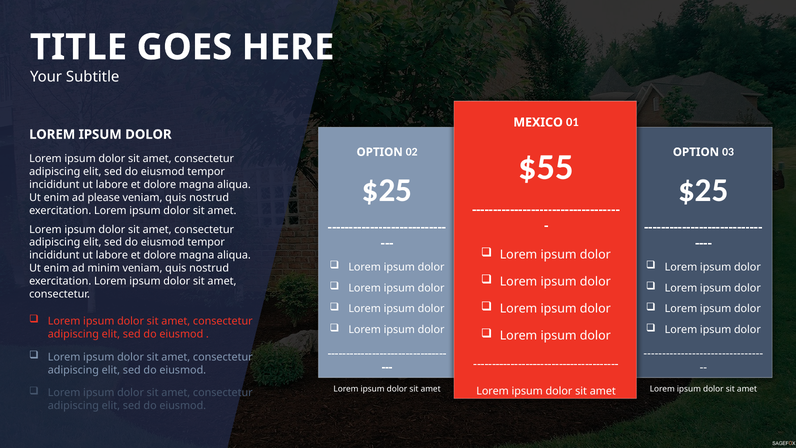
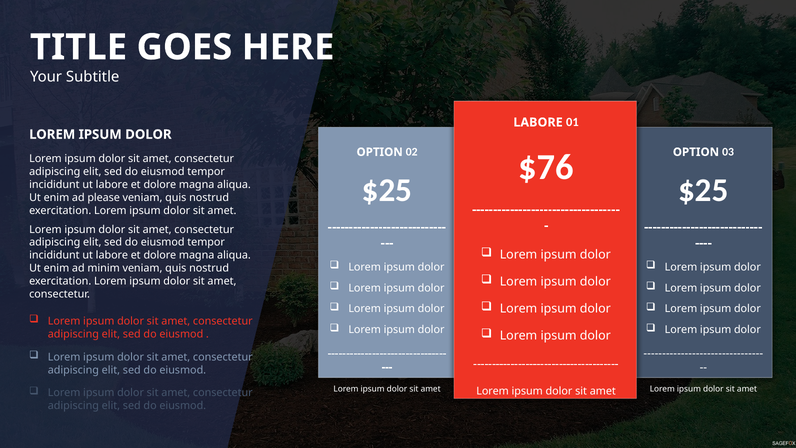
MEXICO at (538, 122): MEXICO -> LABORE
$55: $55 -> $76
